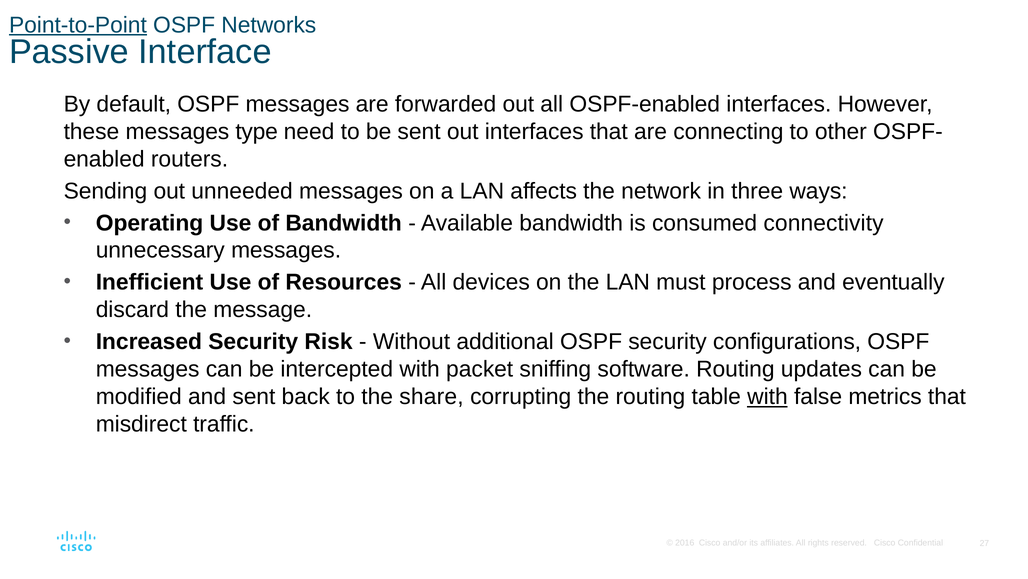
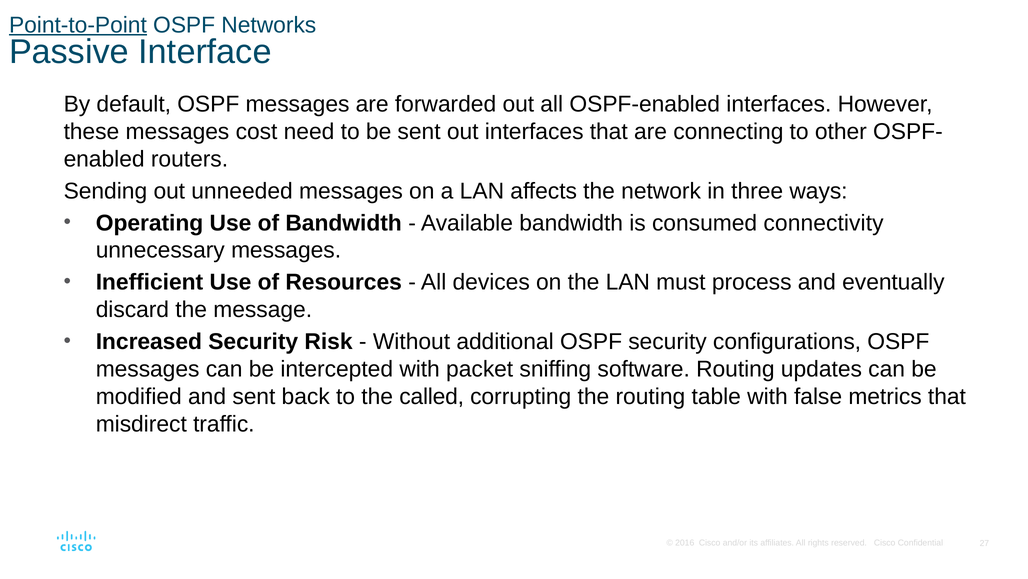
type: type -> cost
share: share -> called
with at (767, 396) underline: present -> none
